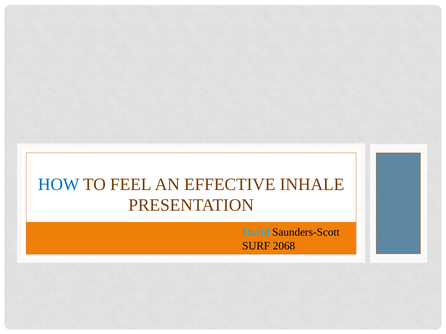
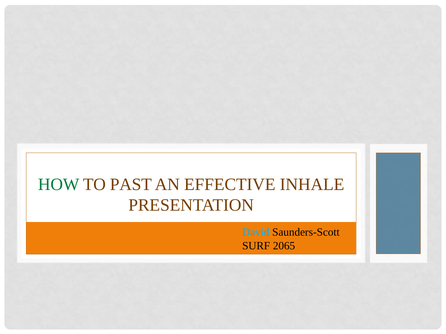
HOW colour: blue -> green
FEEL: FEEL -> PAST
2068: 2068 -> 2065
